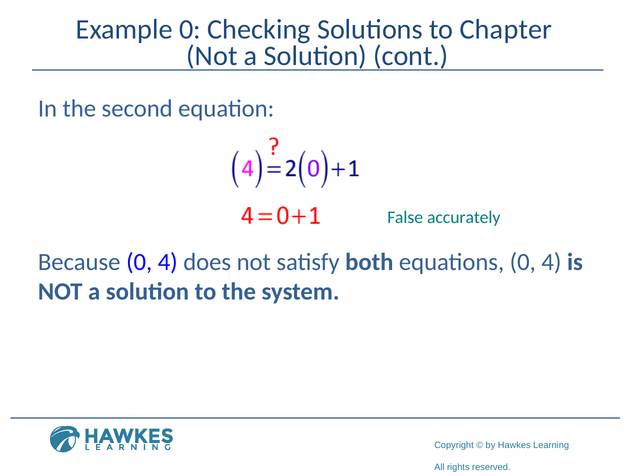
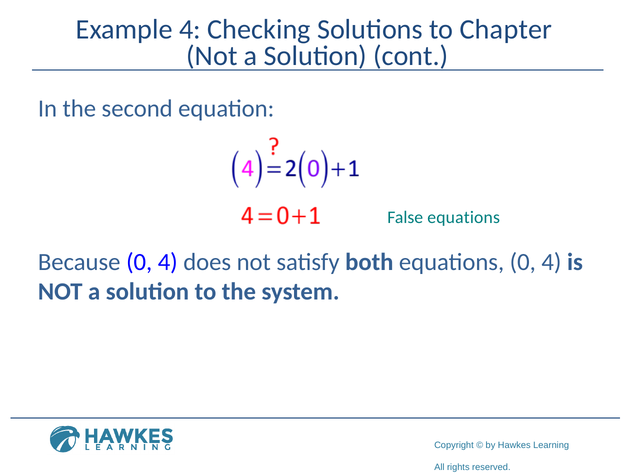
Example 0: 0 -> 4
False accurately: accurately -> equations
